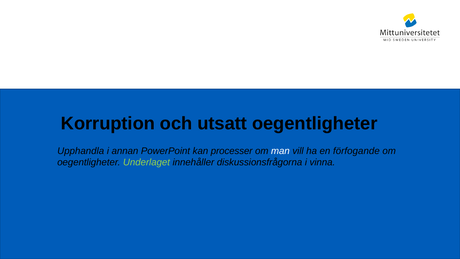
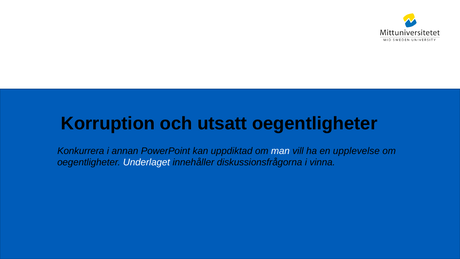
Upphandla: Upphandla -> Konkurrera
processer: processer -> uppdiktad
förfogande: förfogande -> upplevelse
Underlaget colour: light green -> white
